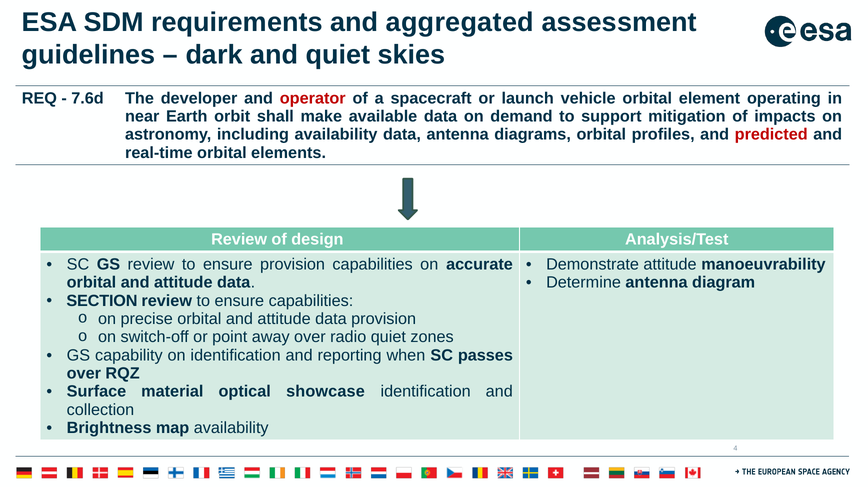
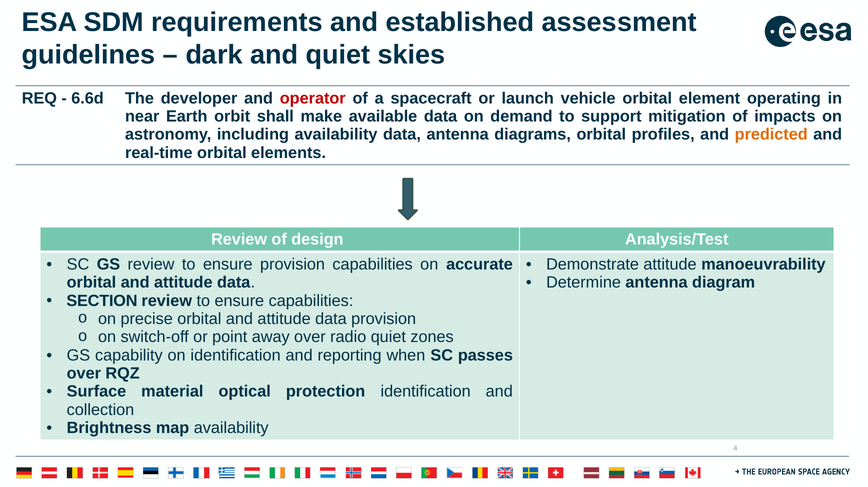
aggregated: aggregated -> established
7.6d: 7.6d -> 6.6d
predicted colour: red -> orange
showcase: showcase -> protection
